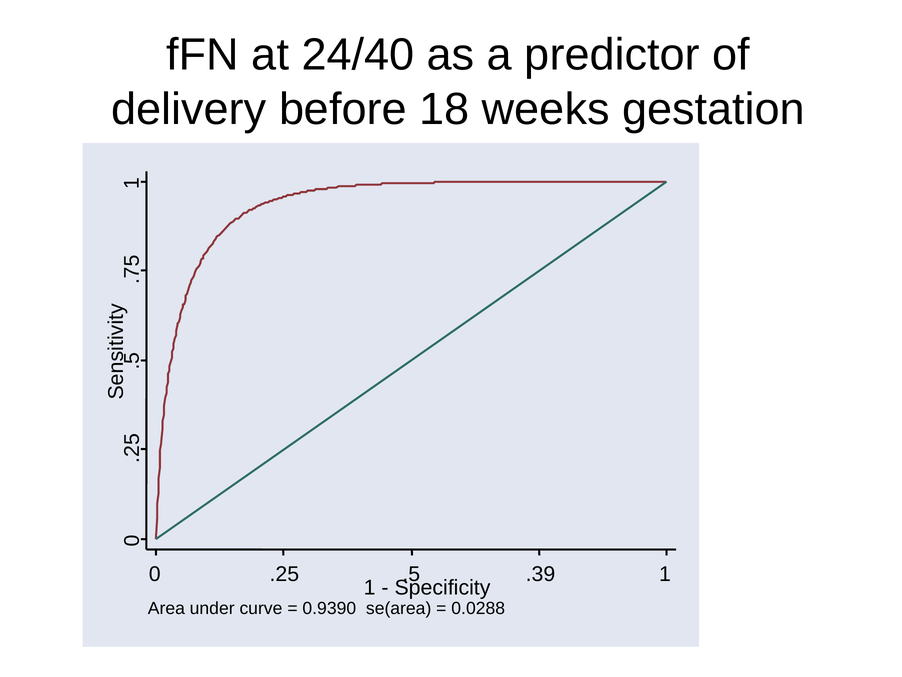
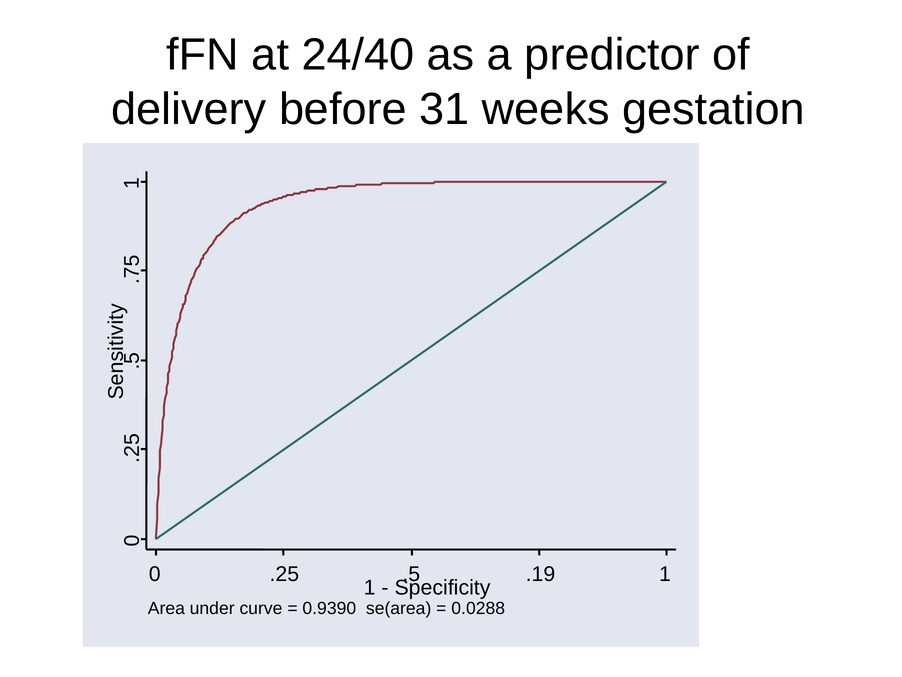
18: 18 -> 31
.39: .39 -> .19
